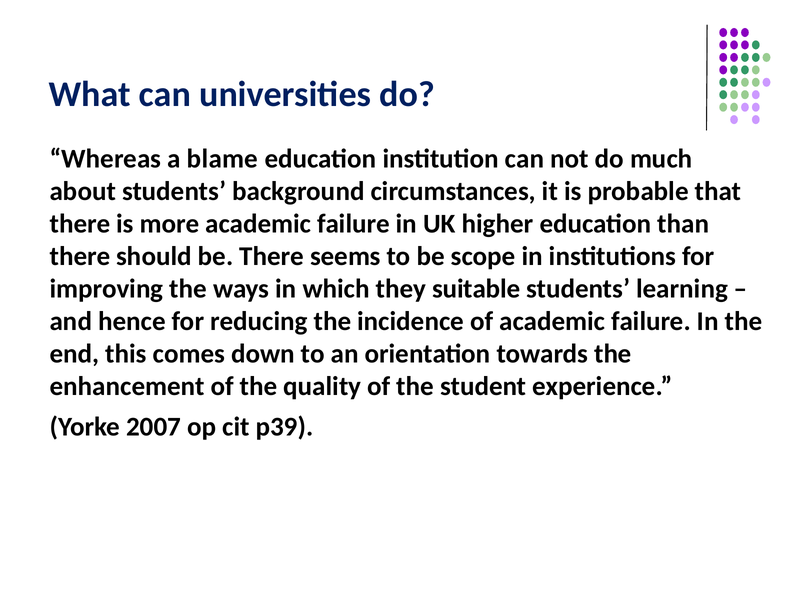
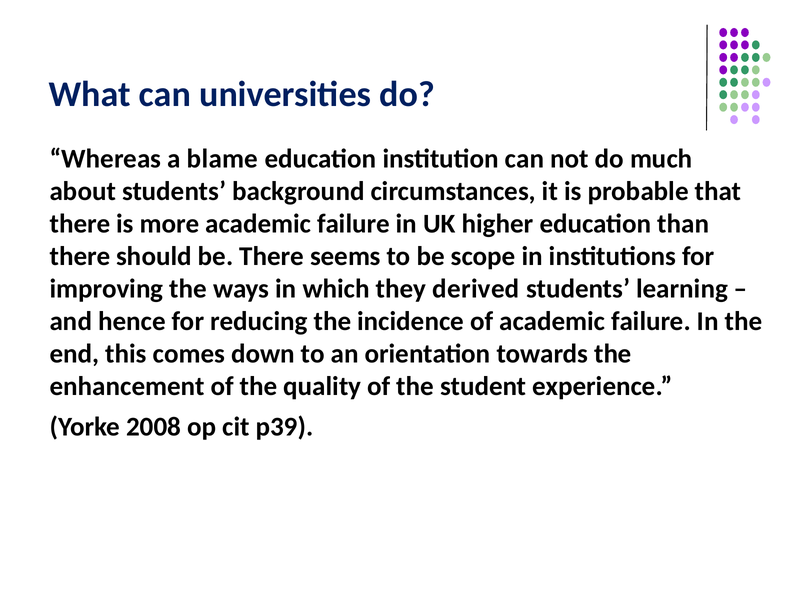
suitable: suitable -> derived
2007: 2007 -> 2008
